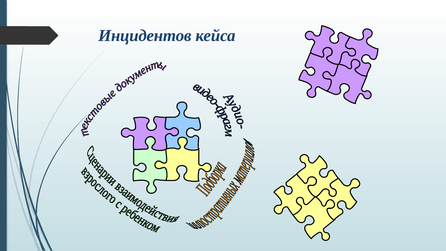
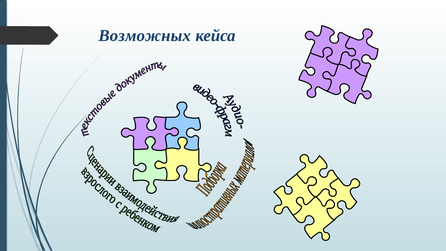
Инцидентов: Инцидентов -> Возможных
